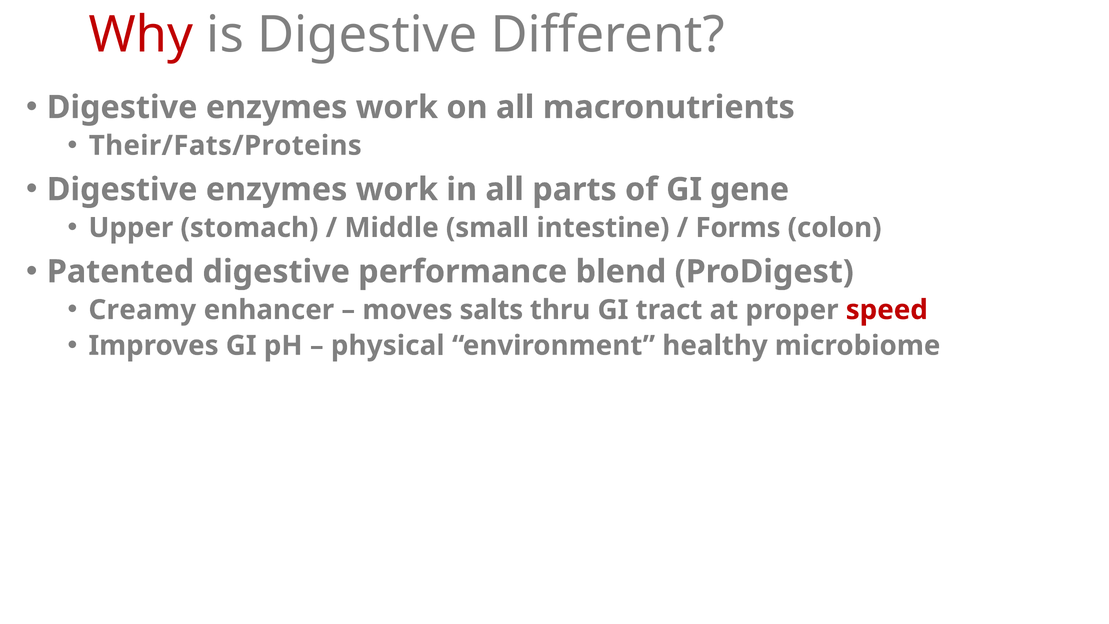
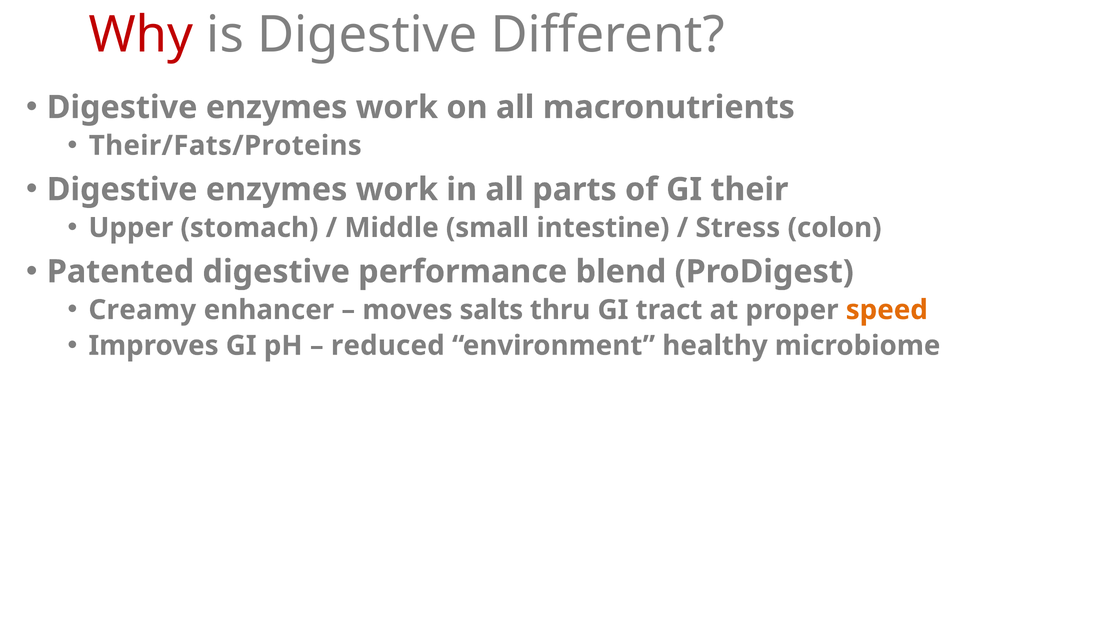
gene: gene -> their
Forms: Forms -> Stress
speed colour: red -> orange
physical: physical -> reduced
